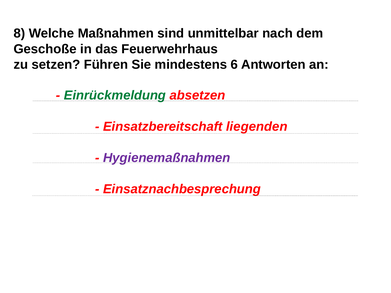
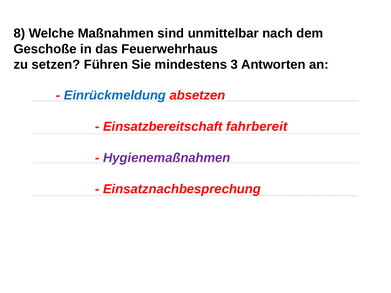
6: 6 -> 3
Einrückmeldung colour: green -> blue
liegenden: liegenden -> fahrbereit
